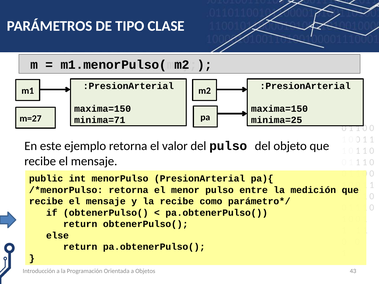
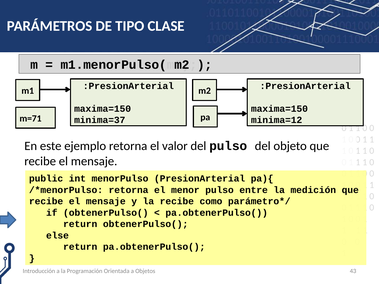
m=27: m=27 -> m=71
minima=71: minima=71 -> minima=37
minima=25: minima=25 -> minima=12
